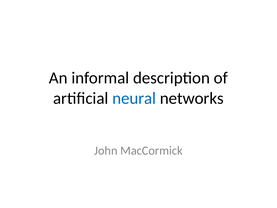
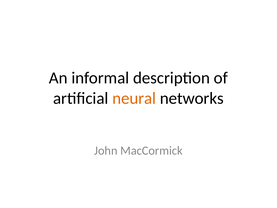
neural colour: blue -> orange
